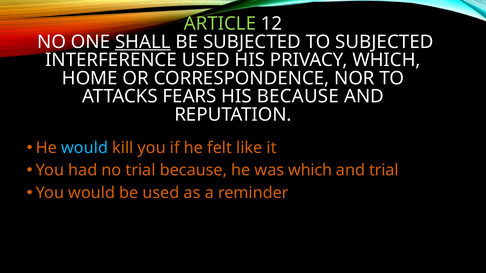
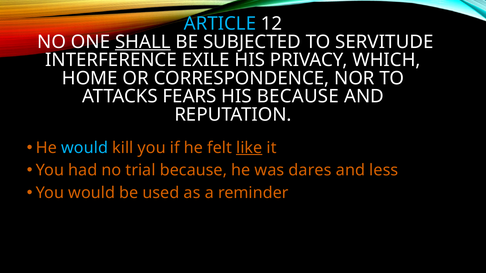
ARTICLE colour: light green -> light blue
TO SUBJECTED: SUBJECTED -> SERVITUDE
INTERFERENCE USED: USED -> EXILE
like underline: none -> present
was which: which -> dares
and trial: trial -> less
